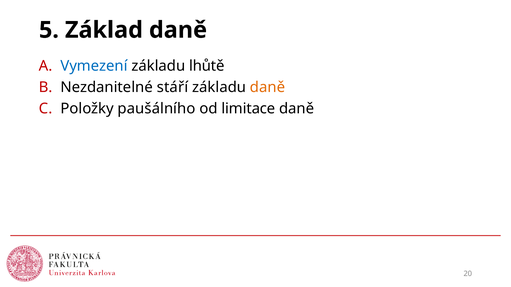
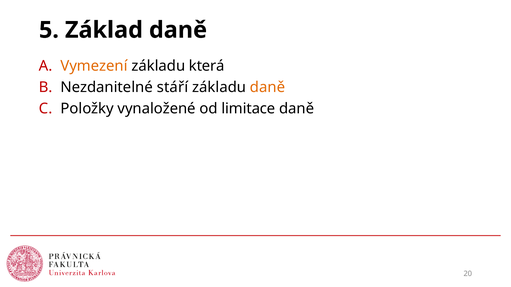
Vymezení colour: blue -> orange
lhůtě: lhůtě -> která
paušálního: paušálního -> vynaložené
